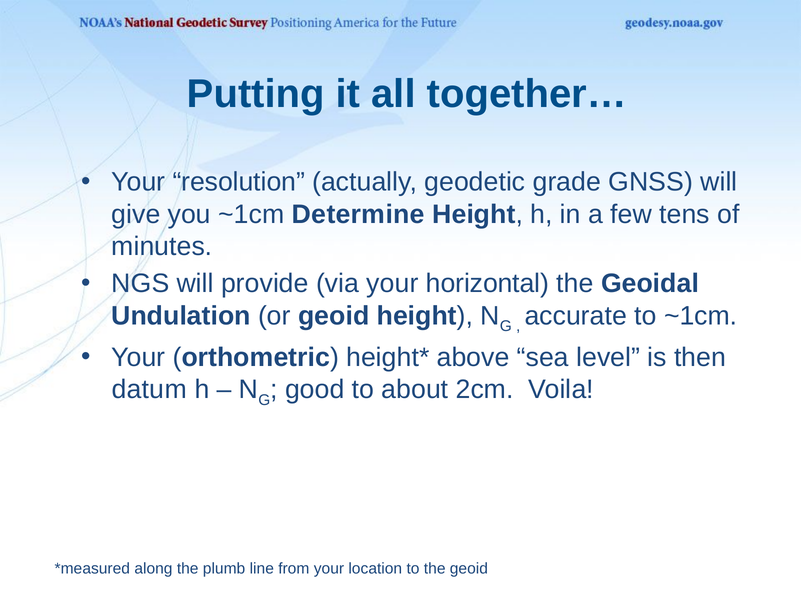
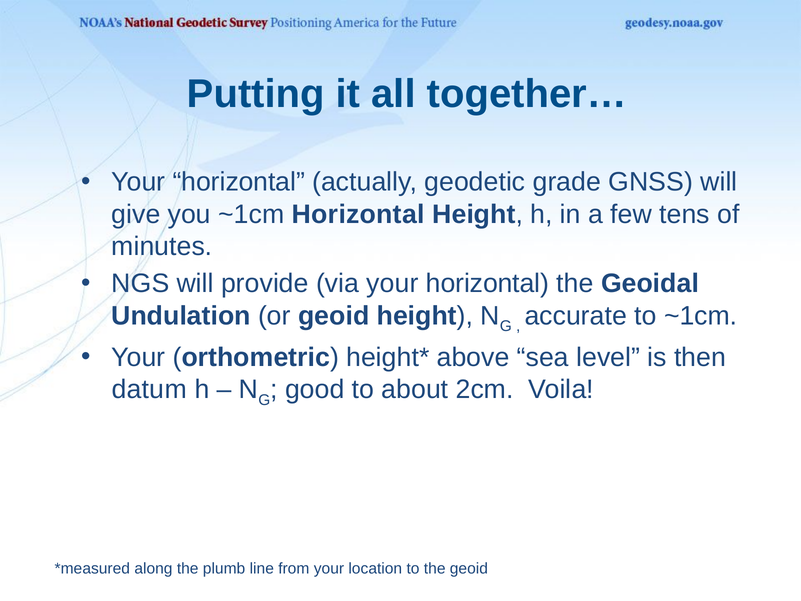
resolution at (239, 182): resolution -> horizontal
~1cm Determine: Determine -> Horizontal
